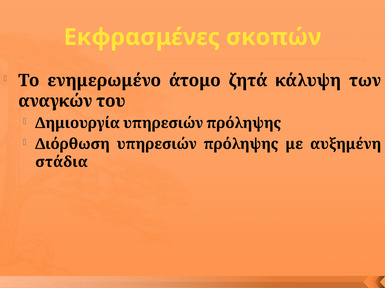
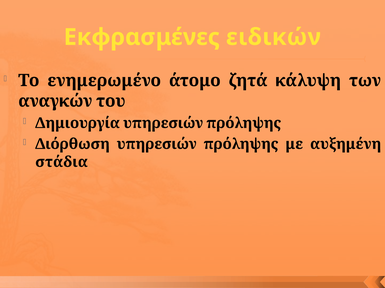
σκοπών: σκοπών -> ειδικών
